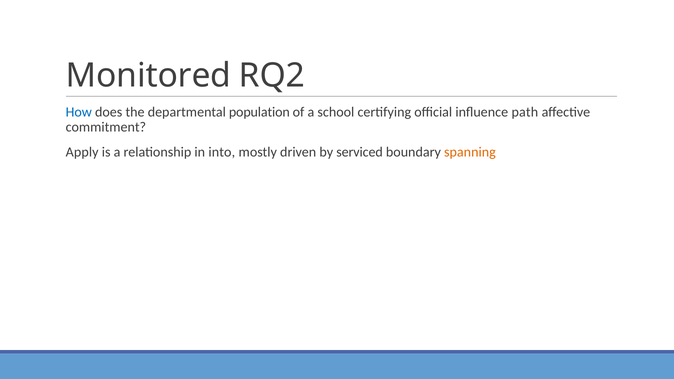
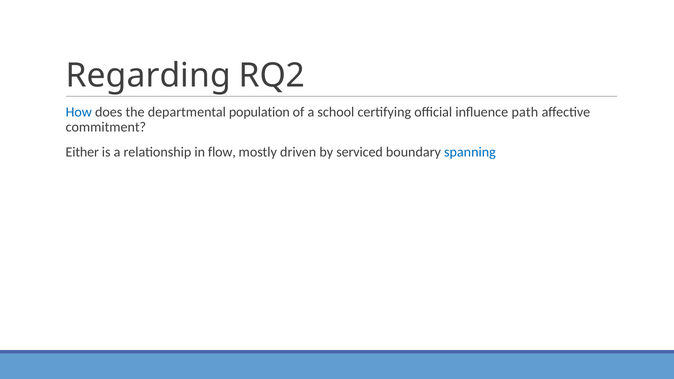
Monitored: Monitored -> Regarding
Apply: Apply -> Either
into: into -> flow
spanning colour: orange -> blue
